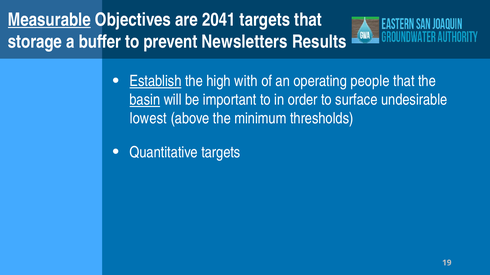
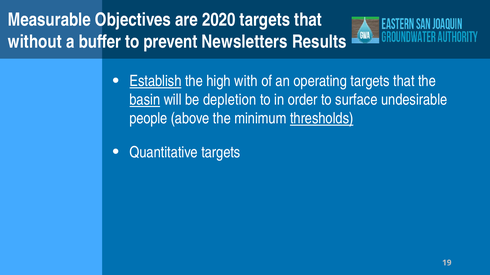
Measurable underline: present -> none
2041: 2041 -> 2020
storage: storage -> without
operating people: people -> targets
important: important -> depletion
lowest: lowest -> people
thresholds underline: none -> present
